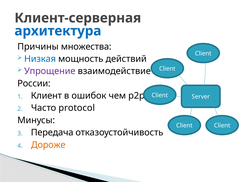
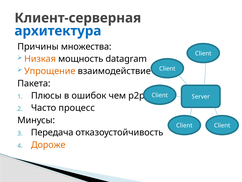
Низкая colour: blue -> orange
действий: действий -> datagram
Упрощение colour: purple -> orange
России: России -> Пакета
Клиент: Клиент -> Плюсы
protocol: protocol -> процесс
